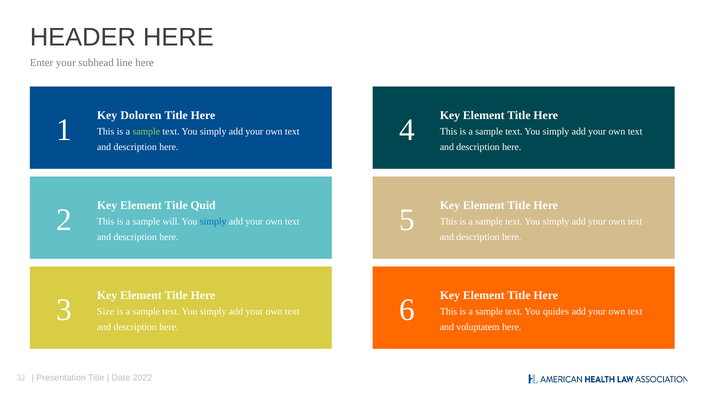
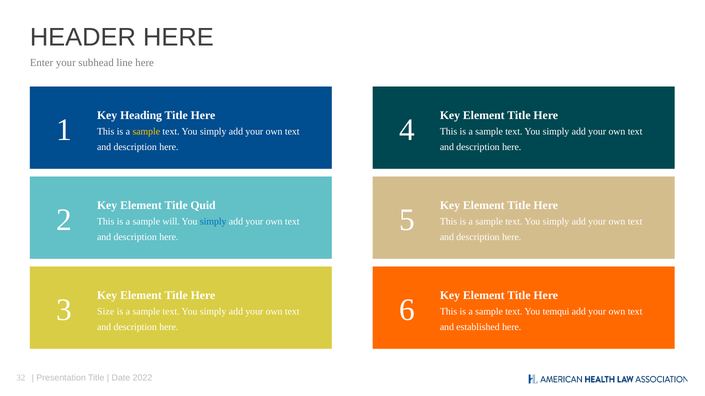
Doloren: Doloren -> Heading
sample at (146, 132) colour: light green -> yellow
quides: quides -> temqui
voluptatem: voluptatem -> established
